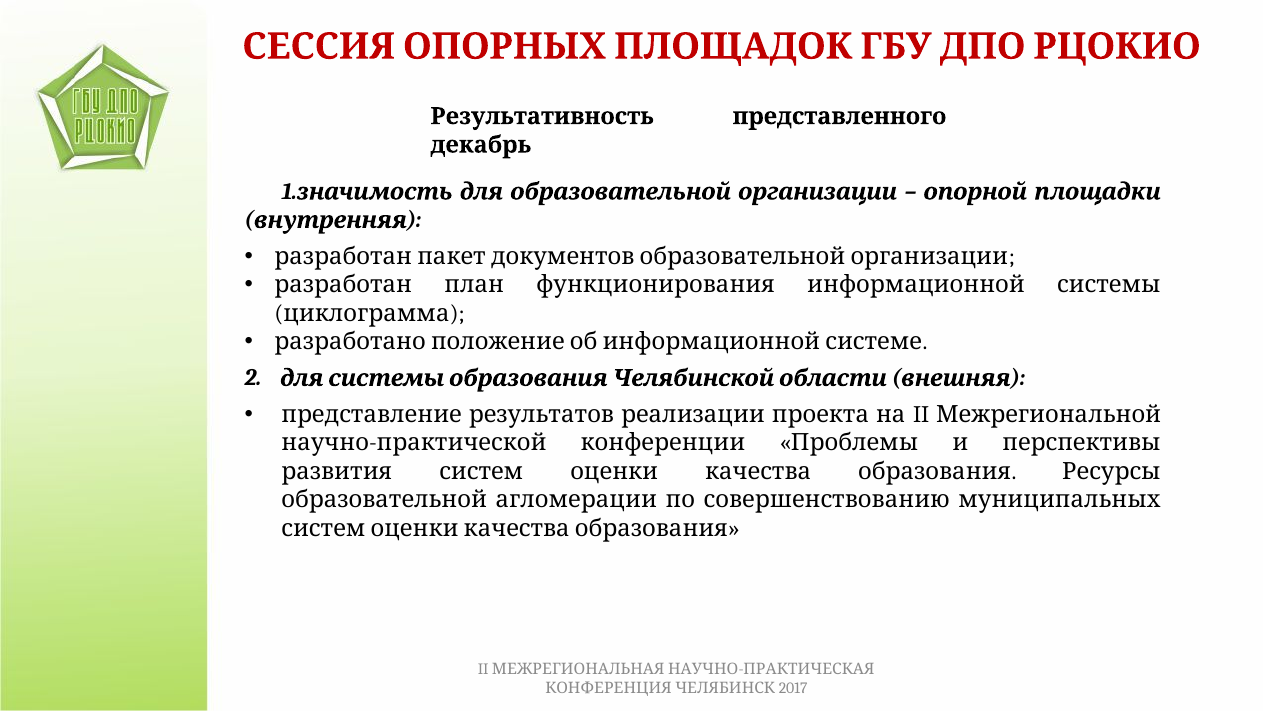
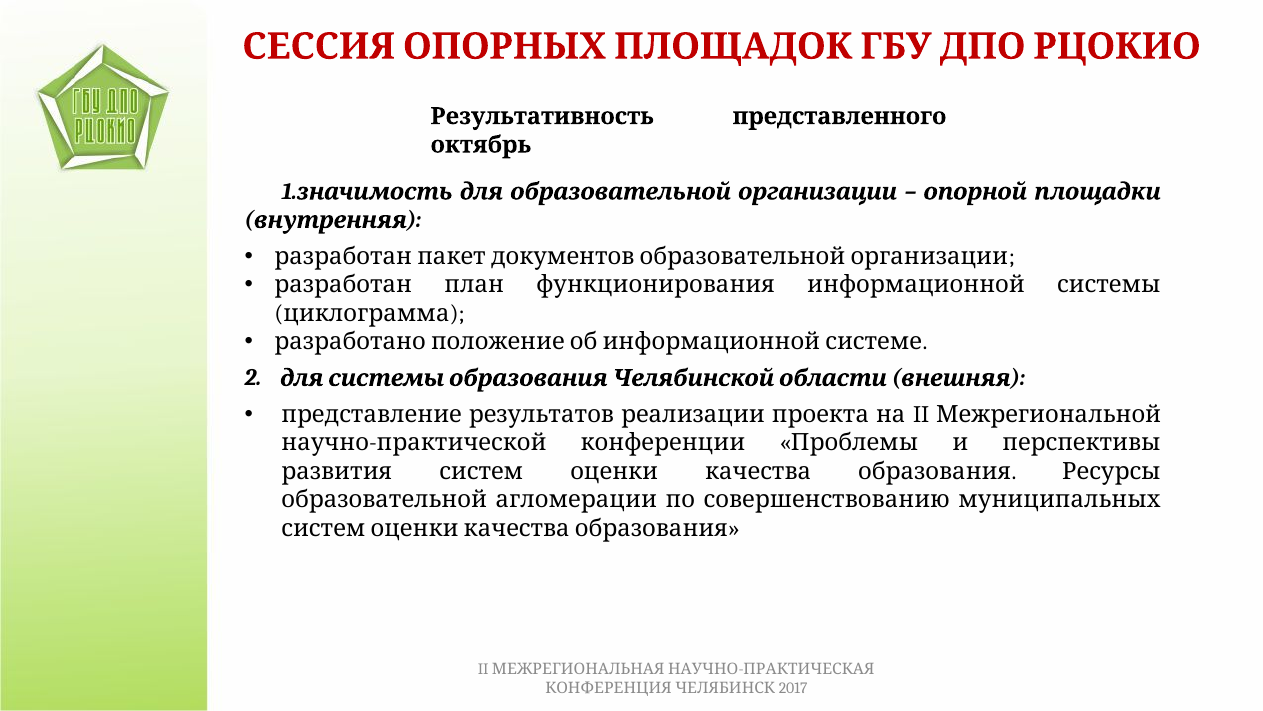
декабрь: декабрь -> октябрь
